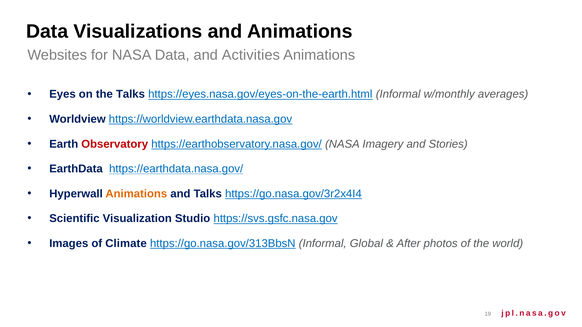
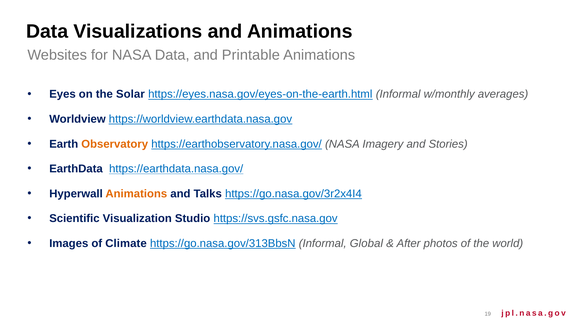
Activities: Activities -> Printable
the Talks: Talks -> Solar
Observatory colour: red -> orange
